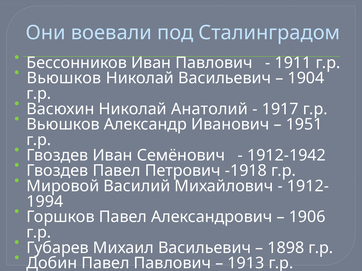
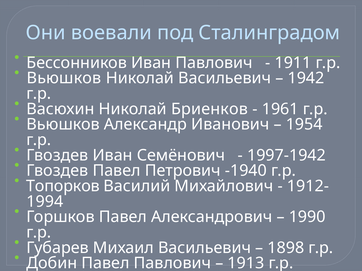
1904: 1904 -> 1942
Анатолий: Анатолий -> Бриенков
1917: 1917 -> 1961
1951: 1951 -> 1954
1912-1942: 1912-1942 -> 1997-1942
-1918: -1918 -> -1940
Мировой: Мировой -> Топорков
1906: 1906 -> 1990
